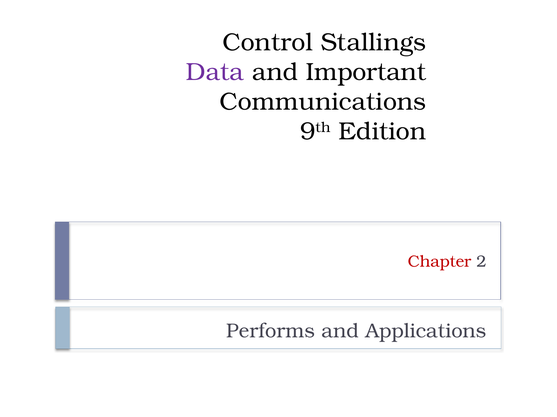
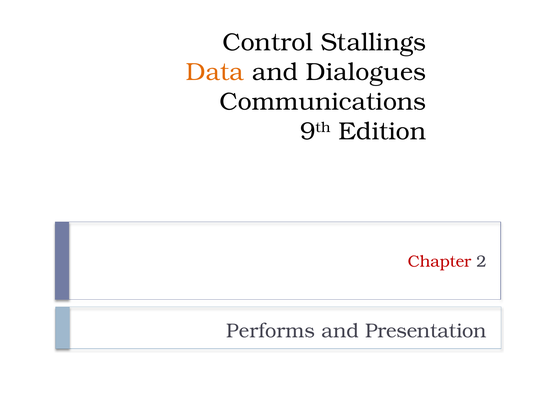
Data colour: purple -> orange
Important: Important -> Dialogues
Applications: Applications -> Presentation
